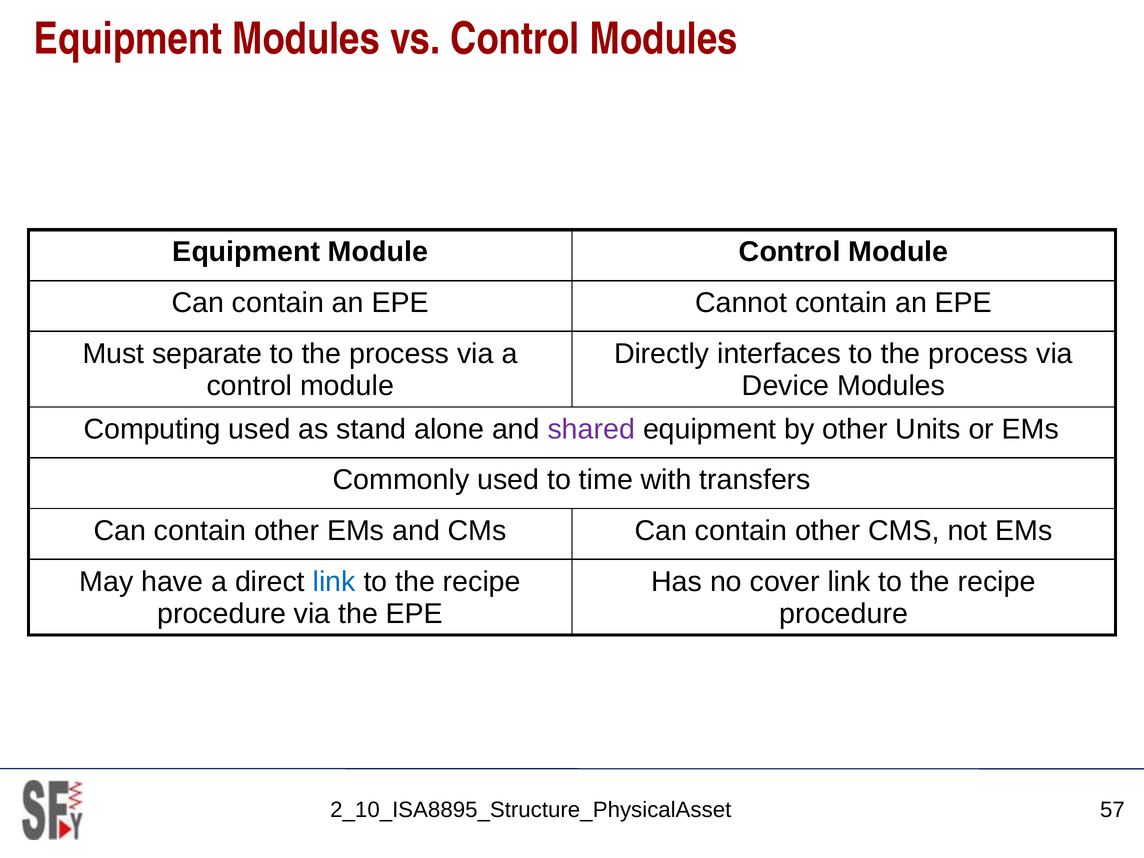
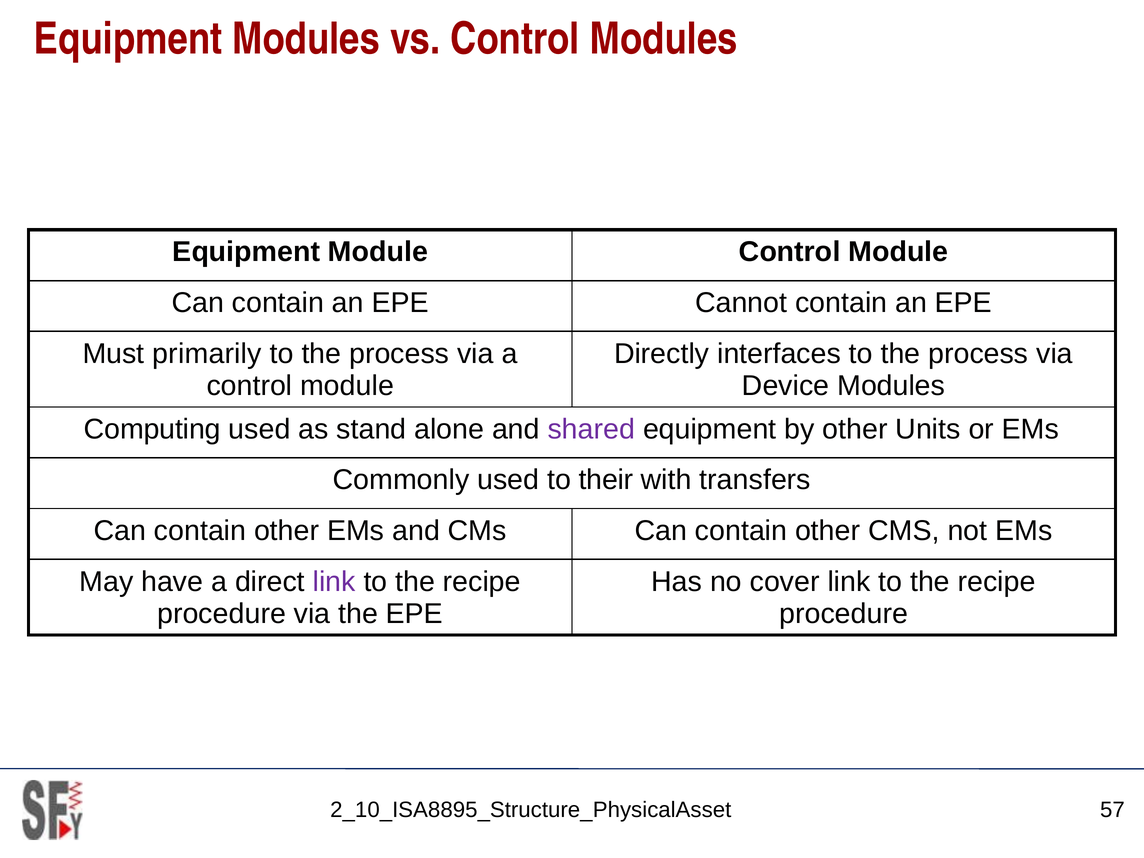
separate: separate -> primarily
time: time -> their
link at (334, 582) colour: blue -> purple
